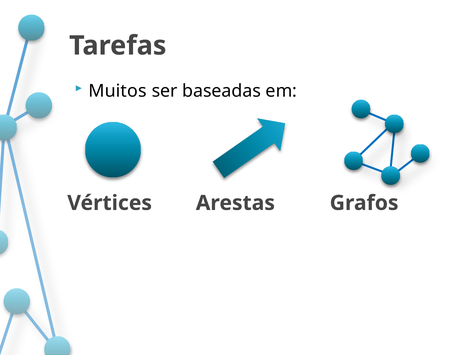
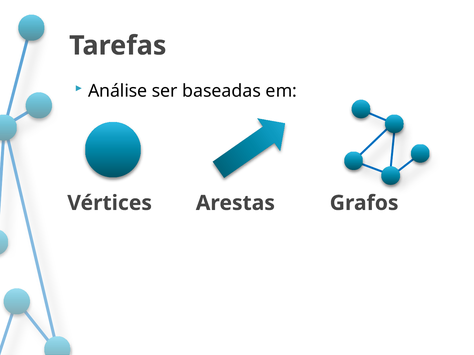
Muitos: Muitos -> Análise
